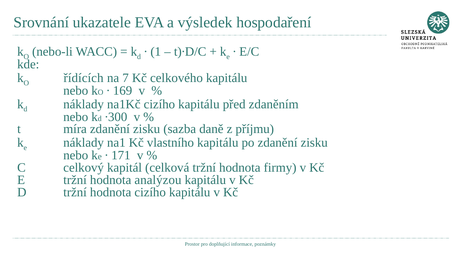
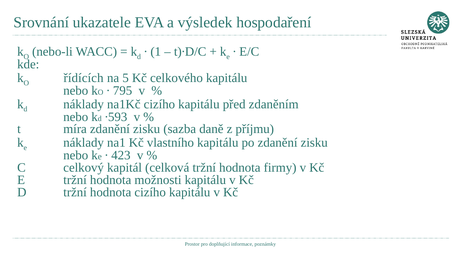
7: 7 -> 5
169: 169 -> 795
∙300: ∙300 -> ∙593
171: 171 -> 423
analýzou: analýzou -> možnosti
